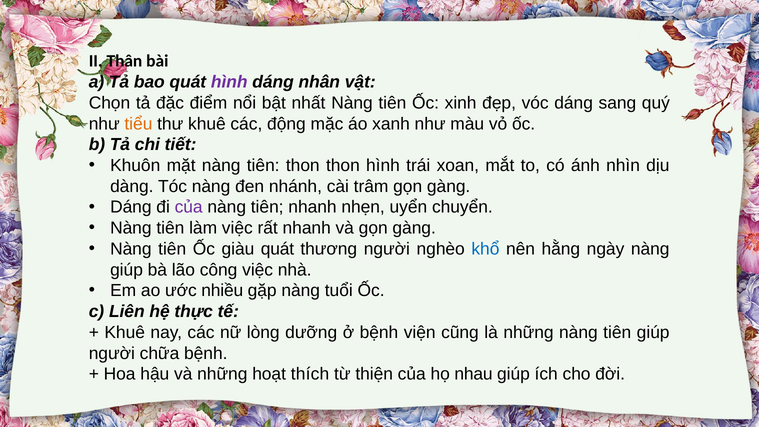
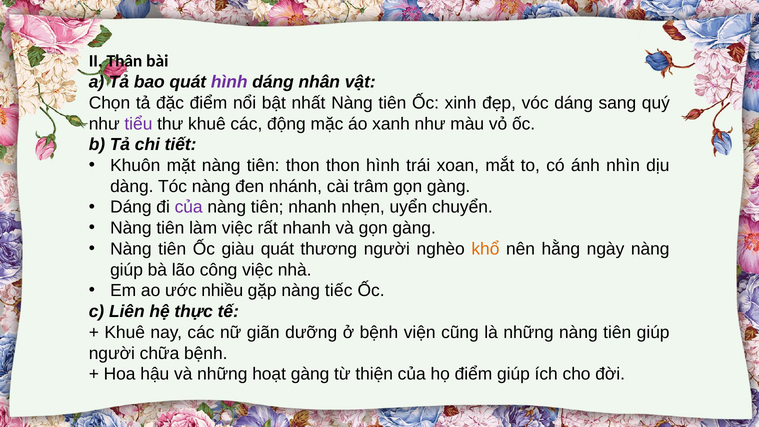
tiểu colour: orange -> purple
khổ colour: blue -> orange
tuổi: tuổi -> tiếc
lòng: lòng -> giãn
hoạt thích: thích -> gàng
họ nhau: nhau -> điểm
